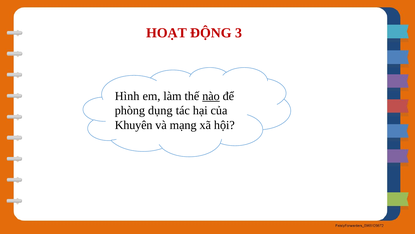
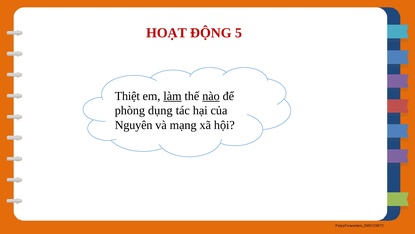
3: 3 -> 5
Hình: Hình -> Thiệt
làm underline: none -> present
Khuyên: Khuyên -> Nguyên
